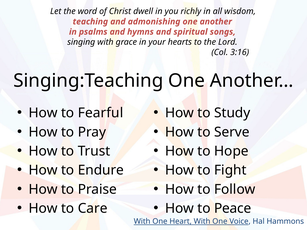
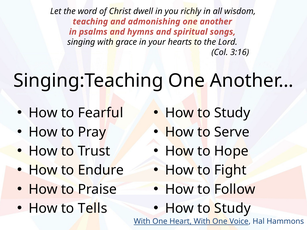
Care: Care -> Tells
Peace at (233, 209): Peace -> Study
